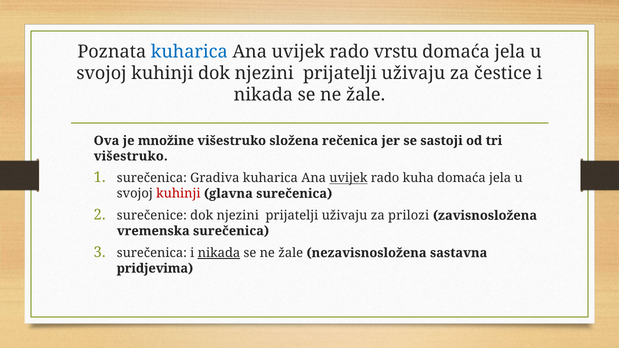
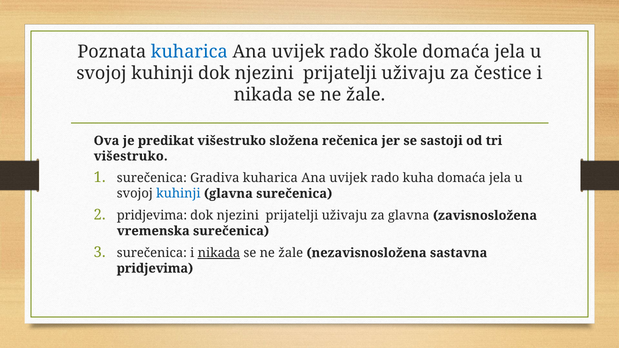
vrstu: vrstu -> škole
množine: množine -> predikat
uvijek at (348, 178) underline: present -> none
kuhinji at (178, 194) colour: red -> blue
surečenice at (152, 216): surečenice -> pridjevima
za prilozi: prilozi -> glavna
